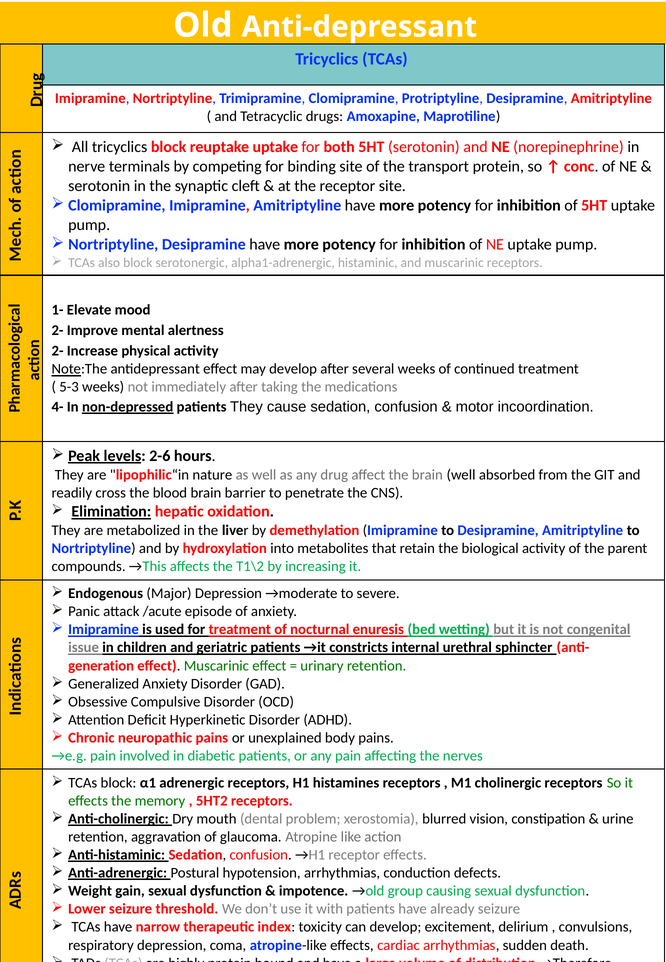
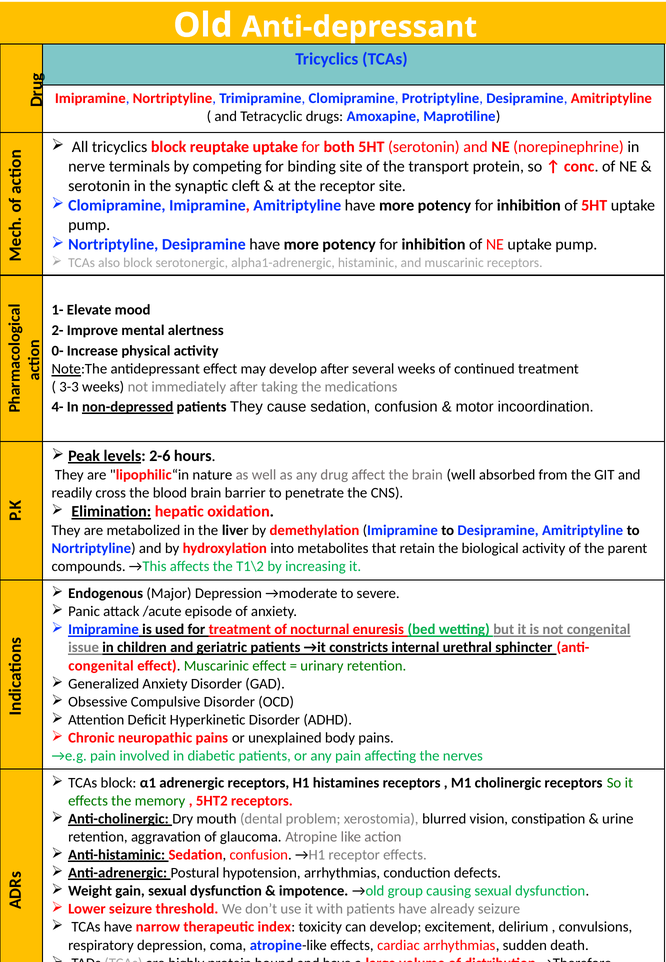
2- at (58, 351): 2- -> 0-
5-3: 5-3 -> 3-3
generation at (101, 666): generation -> congenital
